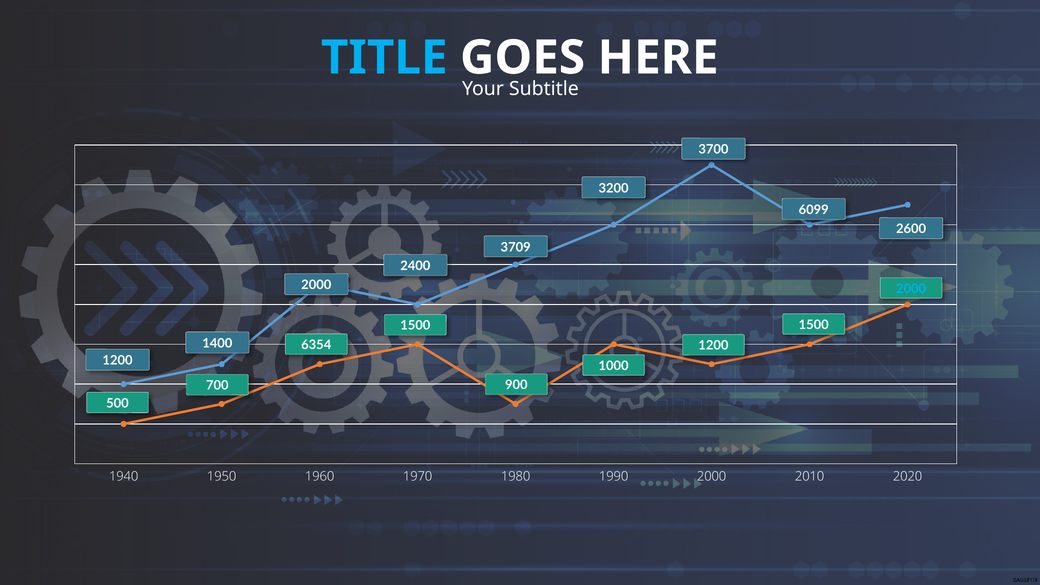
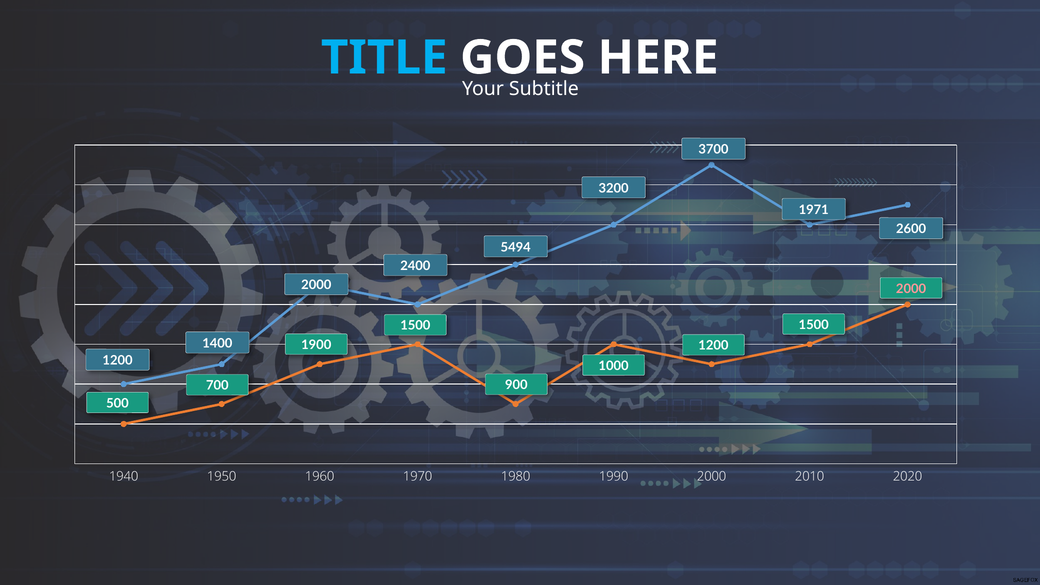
6099: 6099 -> 1971
3709: 3709 -> 5494
2000 at (911, 289) colour: light blue -> pink
6354: 6354 -> 1900
